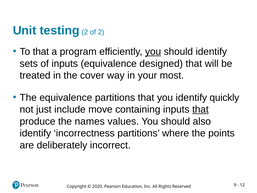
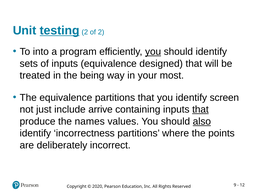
testing underline: none -> present
To that: that -> into
cover: cover -> being
quickly: quickly -> screen
move: move -> arrive
also underline: none -> present
